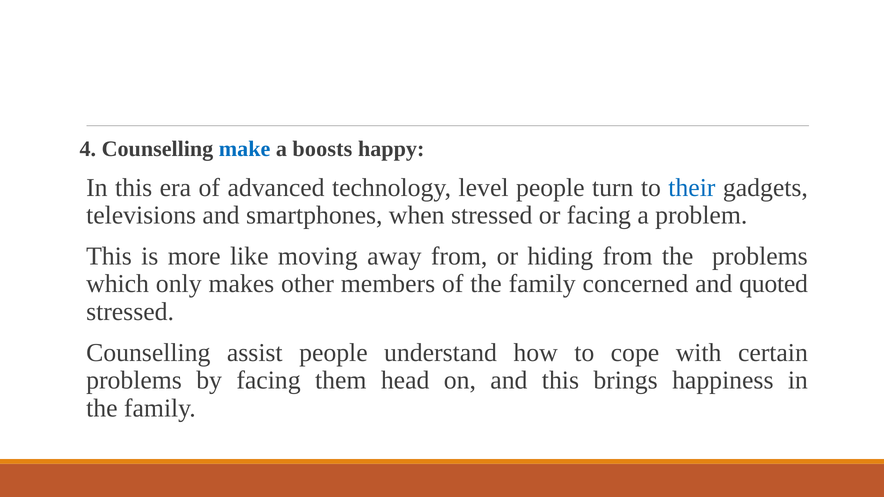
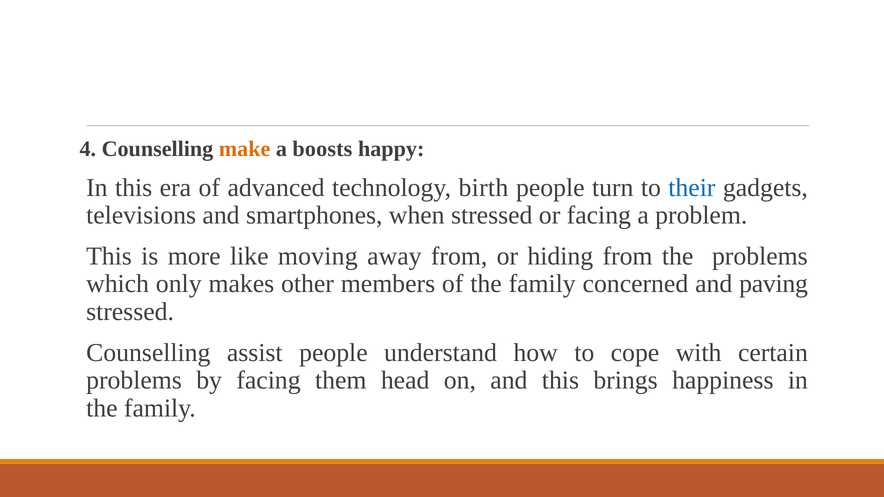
make colour: blue -> orange
level: level -> birth
quoted: quoted -> paving
